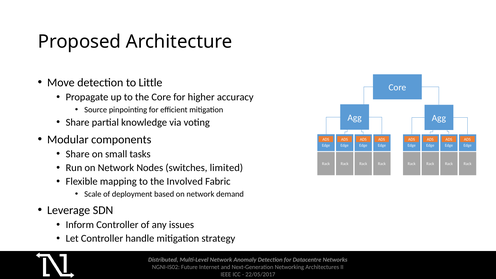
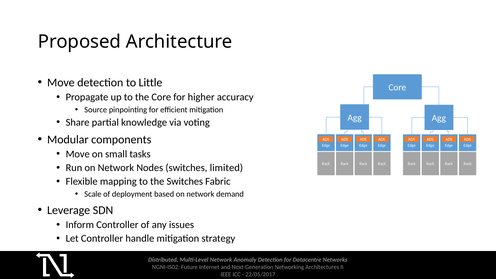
Share at (78, 154): Share -> Move
the Involved: Involved -> Switches
